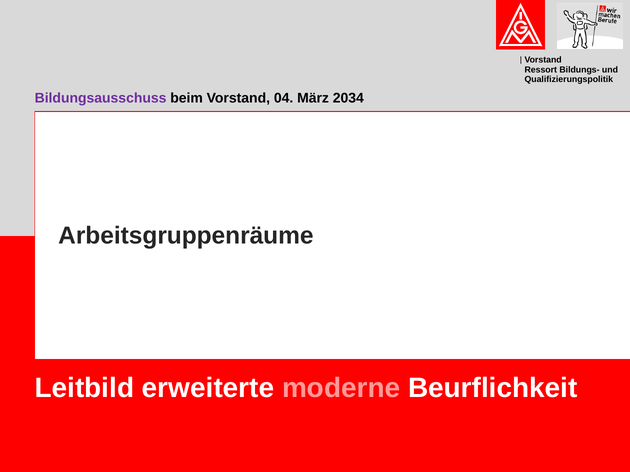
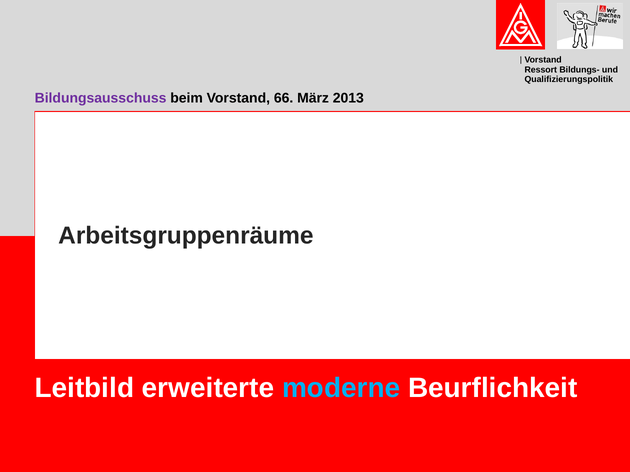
04: 04 -> 66
2034: 2034 -> 2013
moderne colour: pink -> light blue
